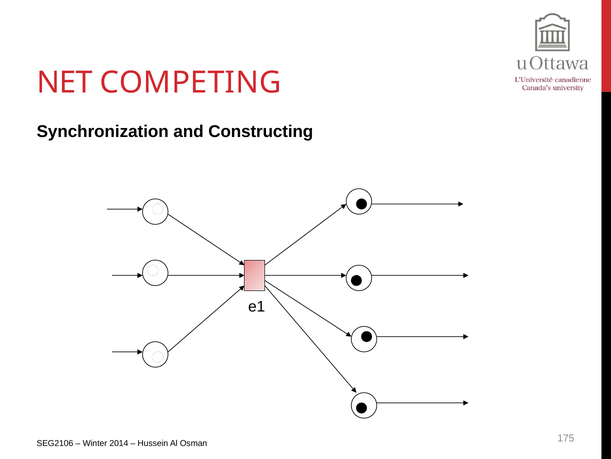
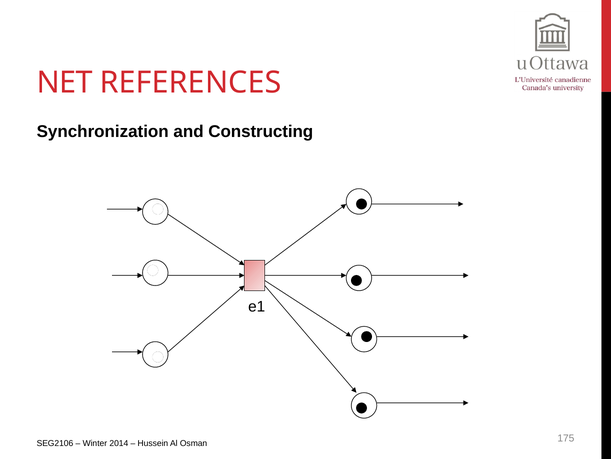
COMPETING: COMPETING -> REFERENCES
